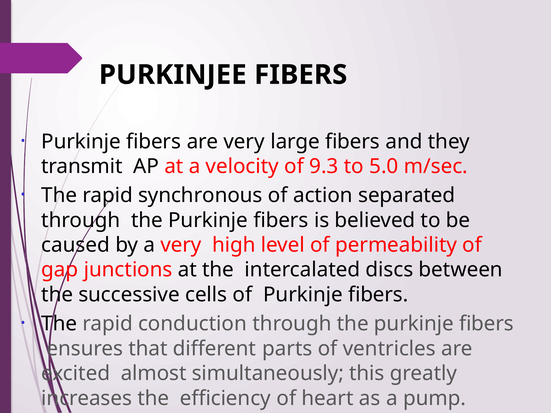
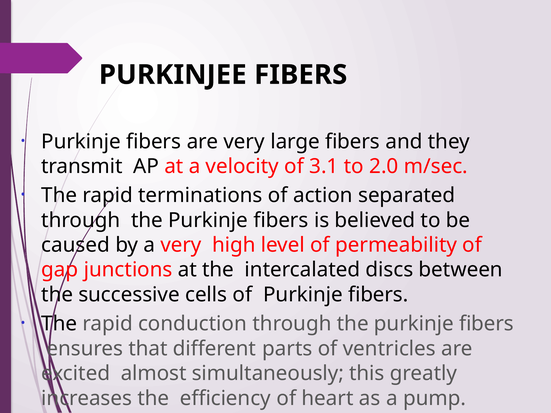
9.3: 9.3 -> 3.1
5.0: 5.0 -> 2.0
synchronous: synchronous -> terminations
